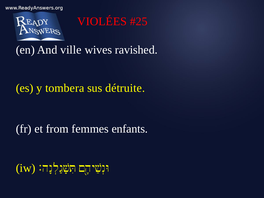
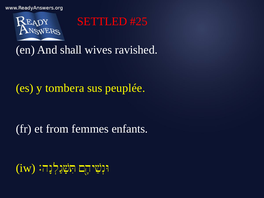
VIOLÉES: VIOLÉES -> SETTLED
ville: ville -> shall
détruite: détruite -> peuplée
